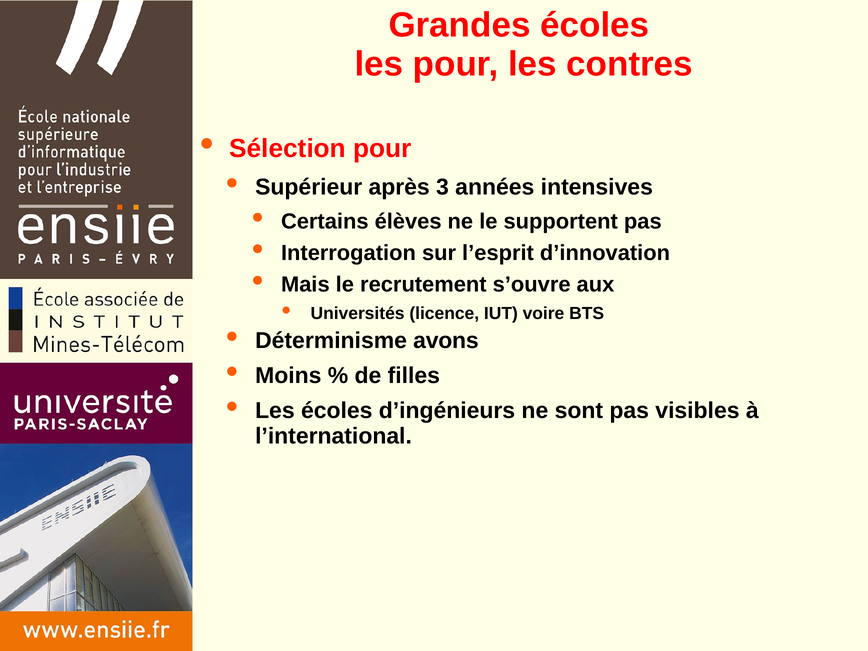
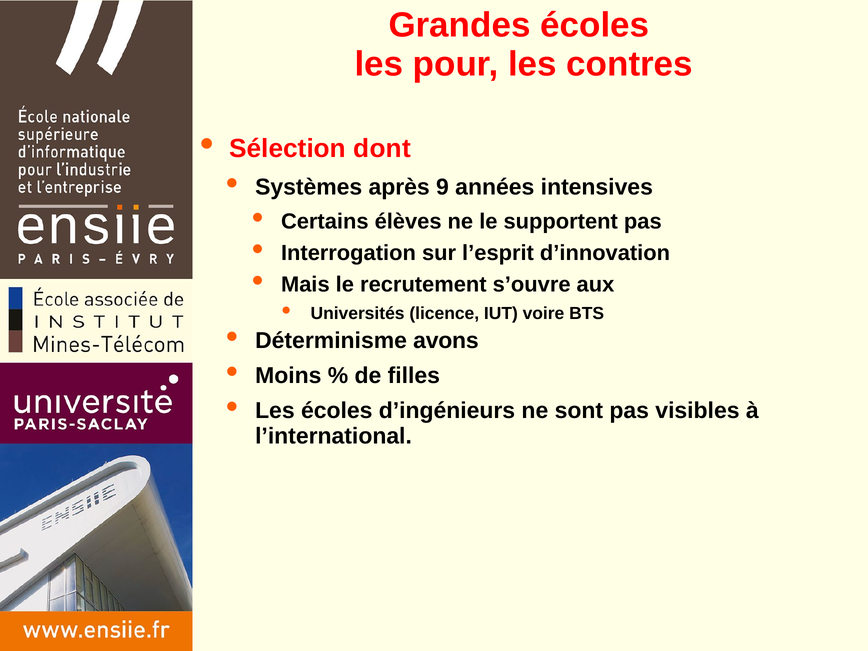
Sélection pour: pour -> dont
Supérieur: Supérieur -> Systèmes
3: 3 -> 9
